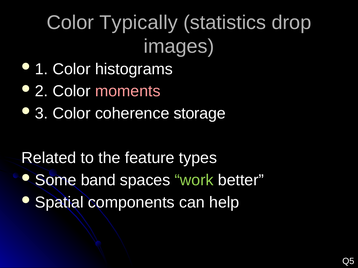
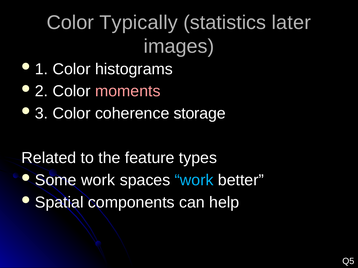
drop: drop -> later
band at (98, 181): band -> work
work at (194, 181) colour: light green -> light blue
